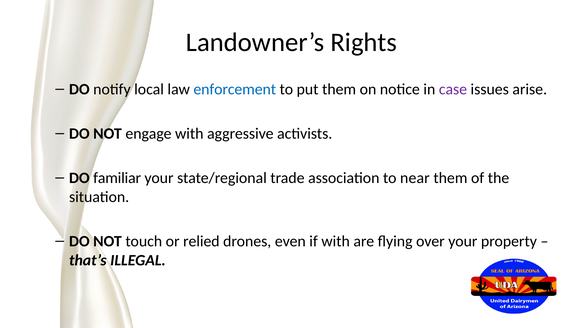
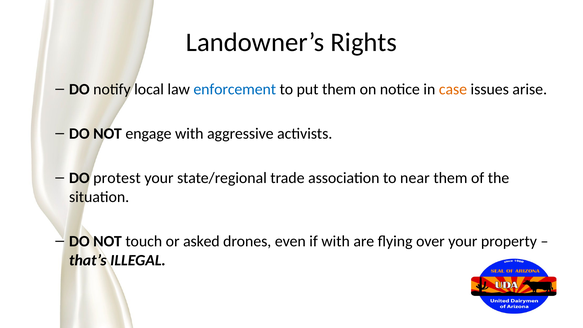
case colour: purple -> orange
familiar: familiar -> protest
relied: relied -> asked
